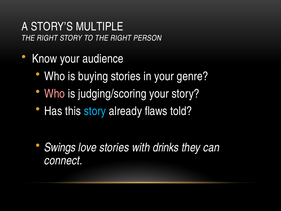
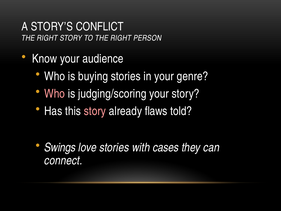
MULTIPLE: MULTIPLE -> CONFLICT
story at (95, 111) colour: light blue -> pink
drinks: drinks -> cases
